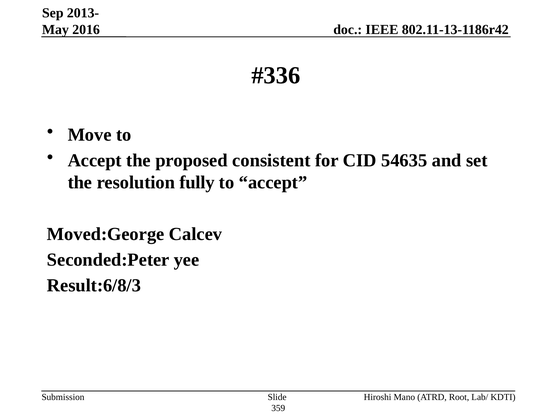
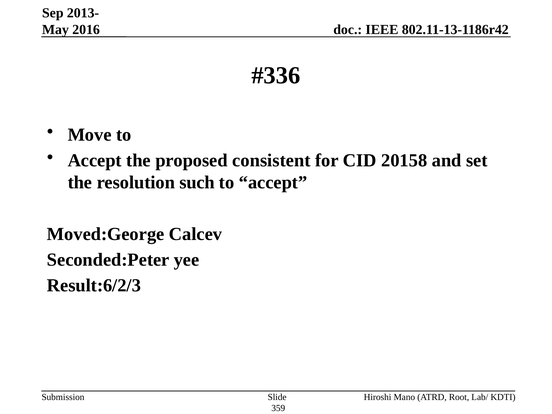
54635: 54635 -> 20158
fully: fully -> such
Result:6/8/3: Result:6/8/3 -> Result:6/2/3
